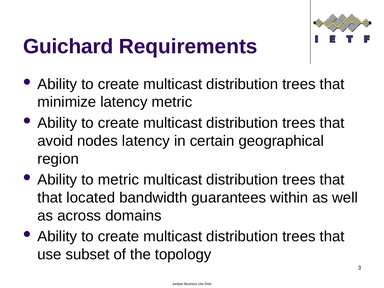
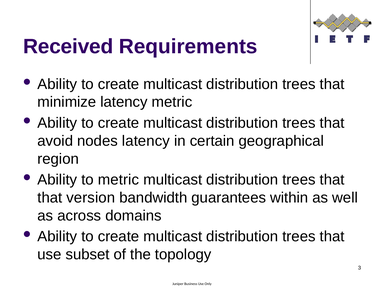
Guichard: Guichard -> Received
located: located -> version
